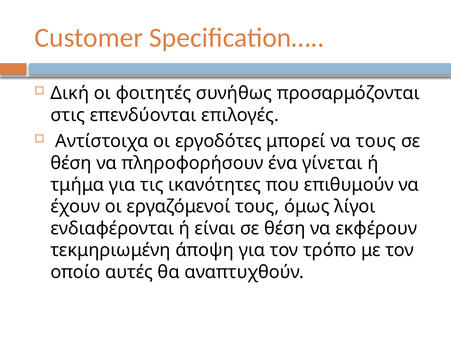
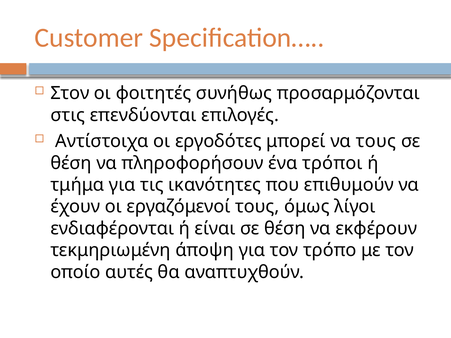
Δική: Δική -> Στον
γίνεται: γίνεται -> τρόποι
